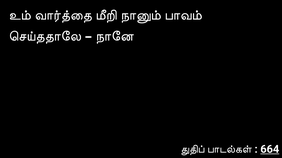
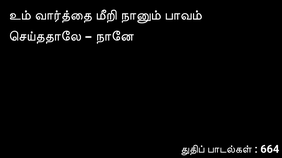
664 underline: present -> none
